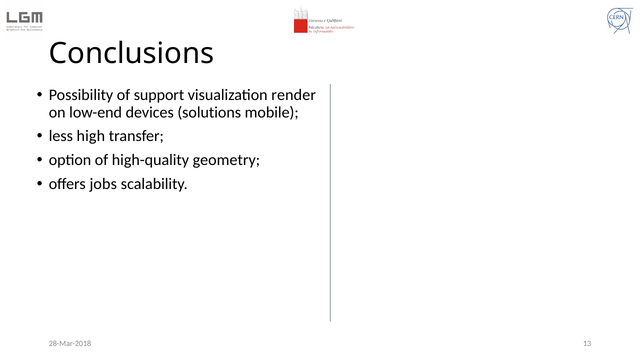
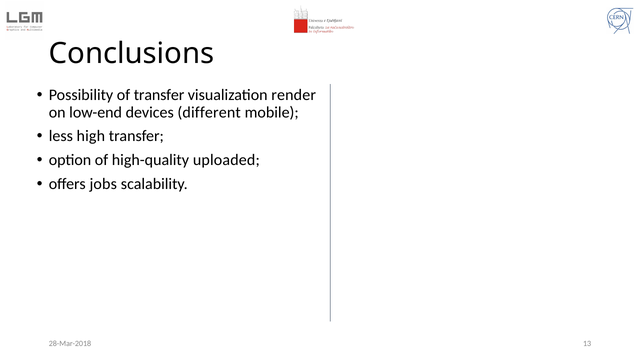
of support: support -> transfer
solutions: solutions -> different
geometry: geometry -> uploaded
